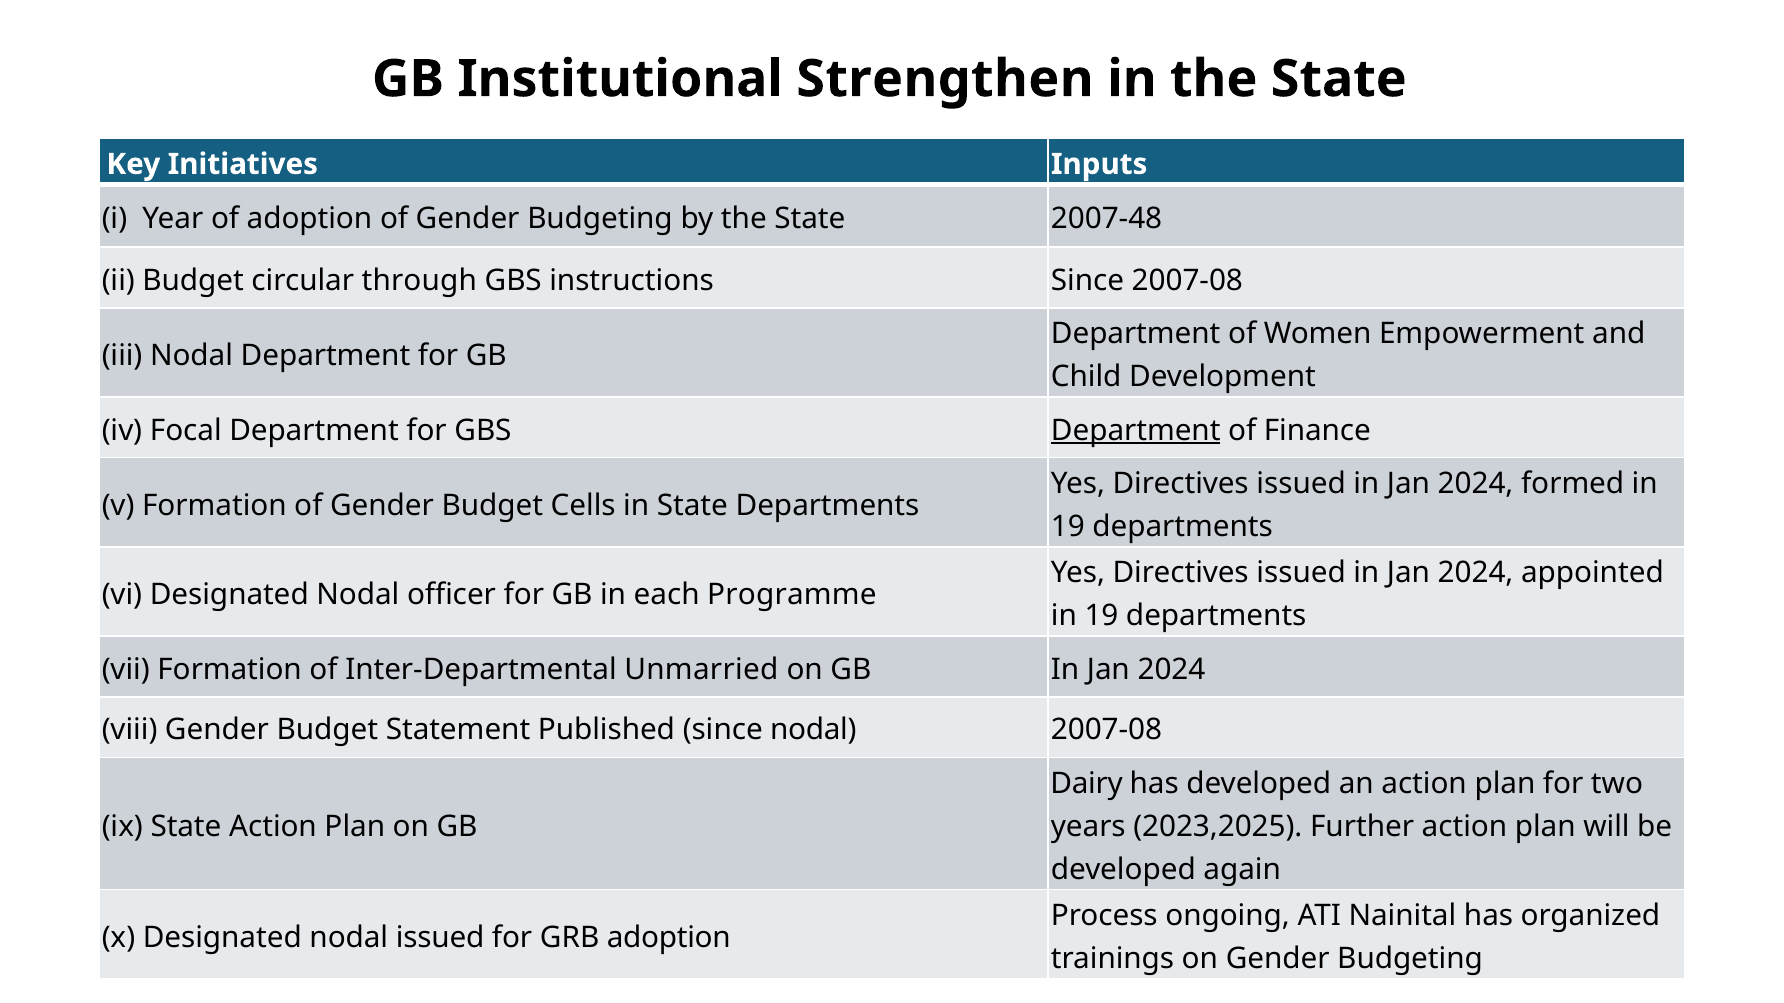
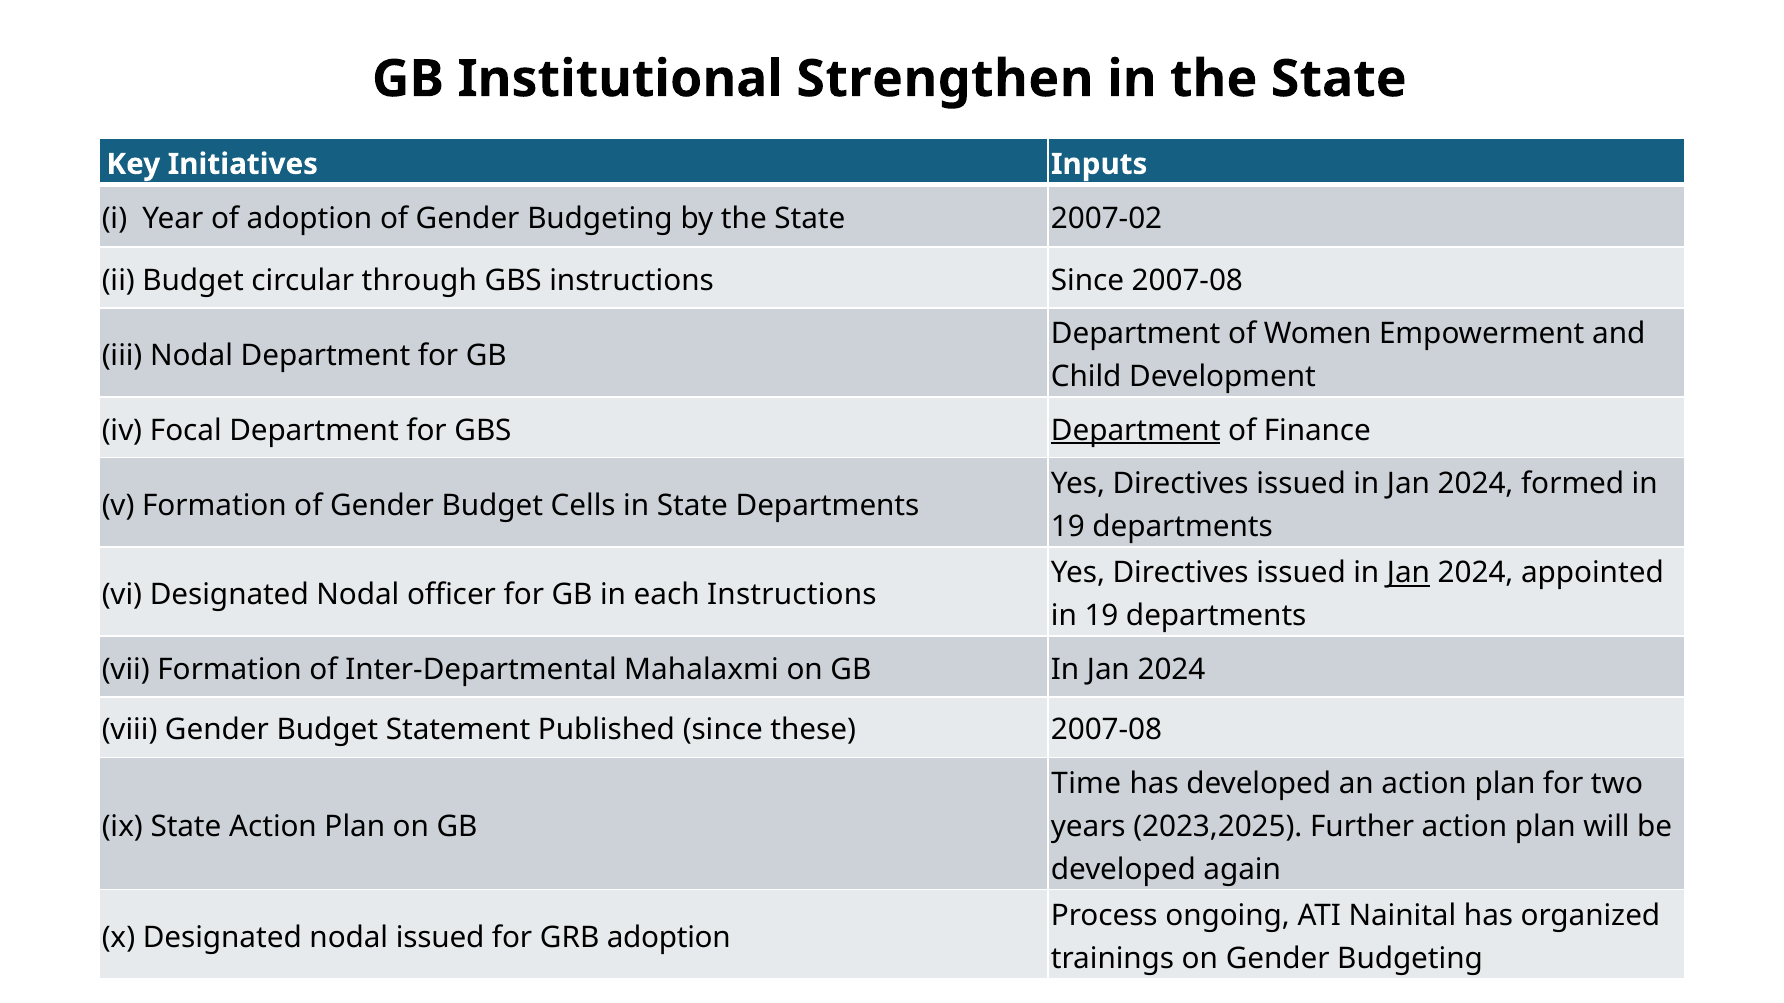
2007-48: 2007-48 -> 2007-02
Jan at (1409, 573) underline: none -> present
each Programme: Programme -> Instructions
Unmarried: Unmarried -> Mahalaxmi
since nodal: nodal -> these
Dairy: Dairy -> Time
